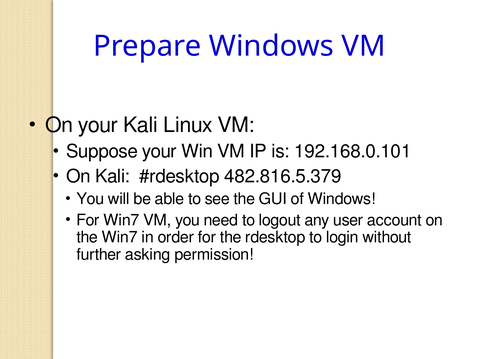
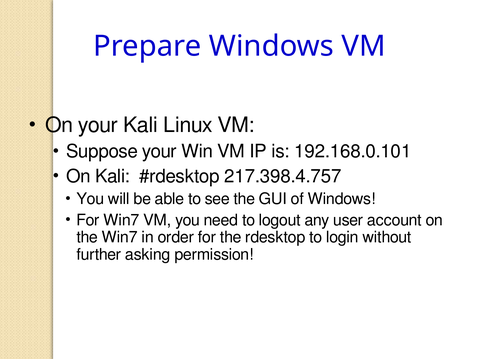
482.816.5.379: 482.816.5.379 -> 217.398.4.757
